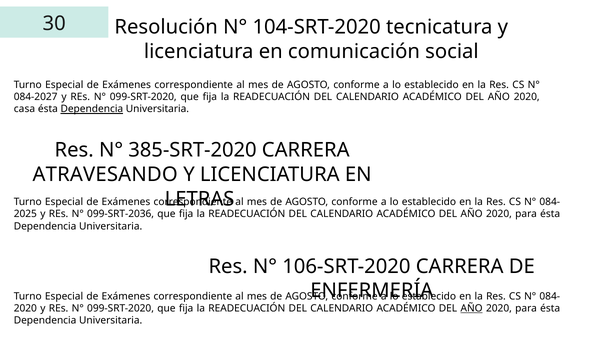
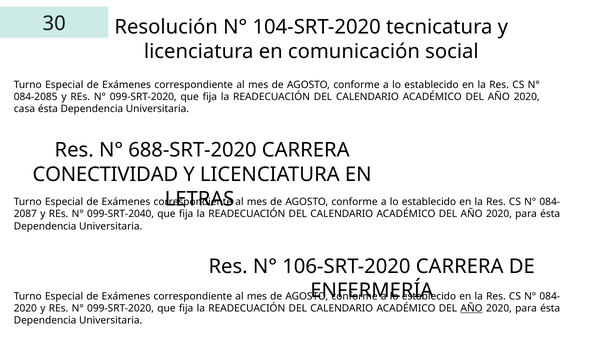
084-2027: 084-2027 -> 084-2085
Dependencia at (92, 109) underline: present -> none
385-SRT-2020: 385-SRT-2020 -> 688-SRT-2020
ATRAVESANDO: ATRAVESANDO -> CONECTIVIDAD
2025: 2025 -> 2087
099-SRT-2036: 099-SRT-2036 -> 099-SRT-2040
